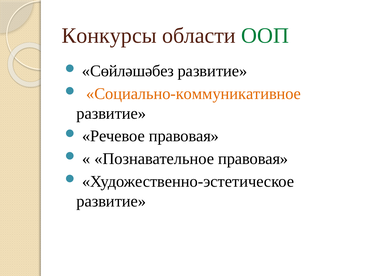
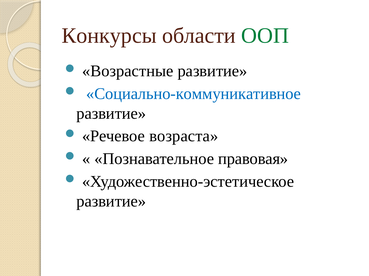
Сөйләшәбез: Сөйләшәбез -> Возрастные
Социально-коммуникативное colour: orange -> blue
Речевое правовая: правовая -> возраста
